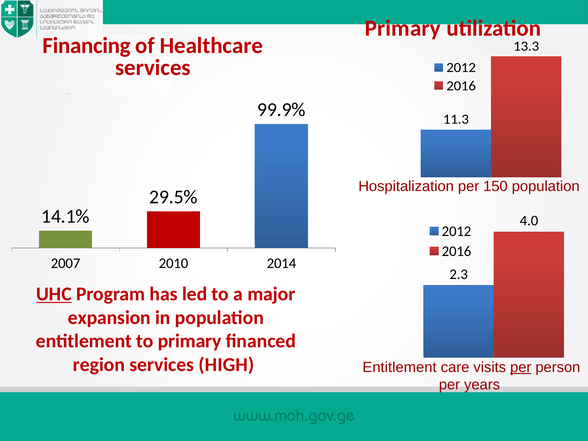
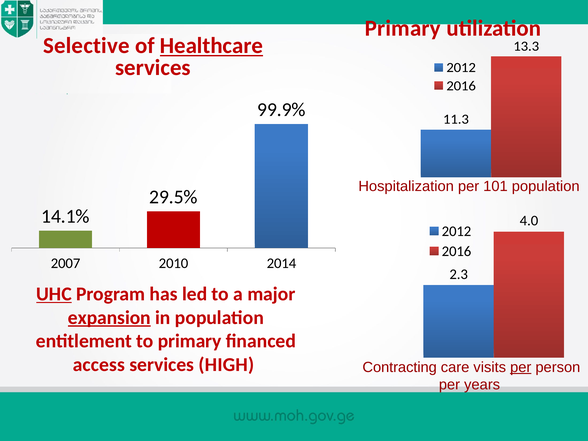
Financing: Financing -> Selective
Healthcare underline: none -> present
150: 150 -> 101
expansion underline: none -> present
region: region -> access
Entitlement at (400, 367): Entitlement -> Contracting
